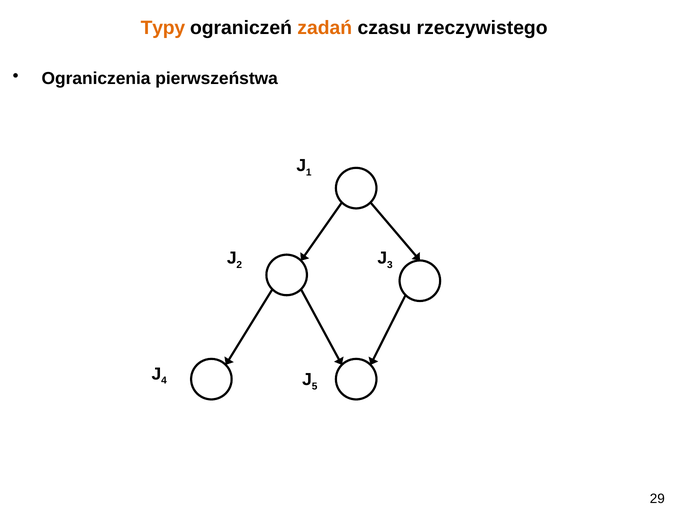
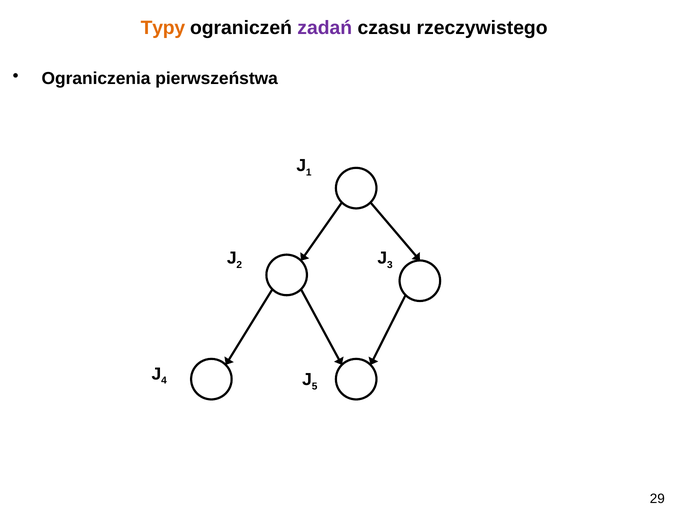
zadań colour: orange -> purple
